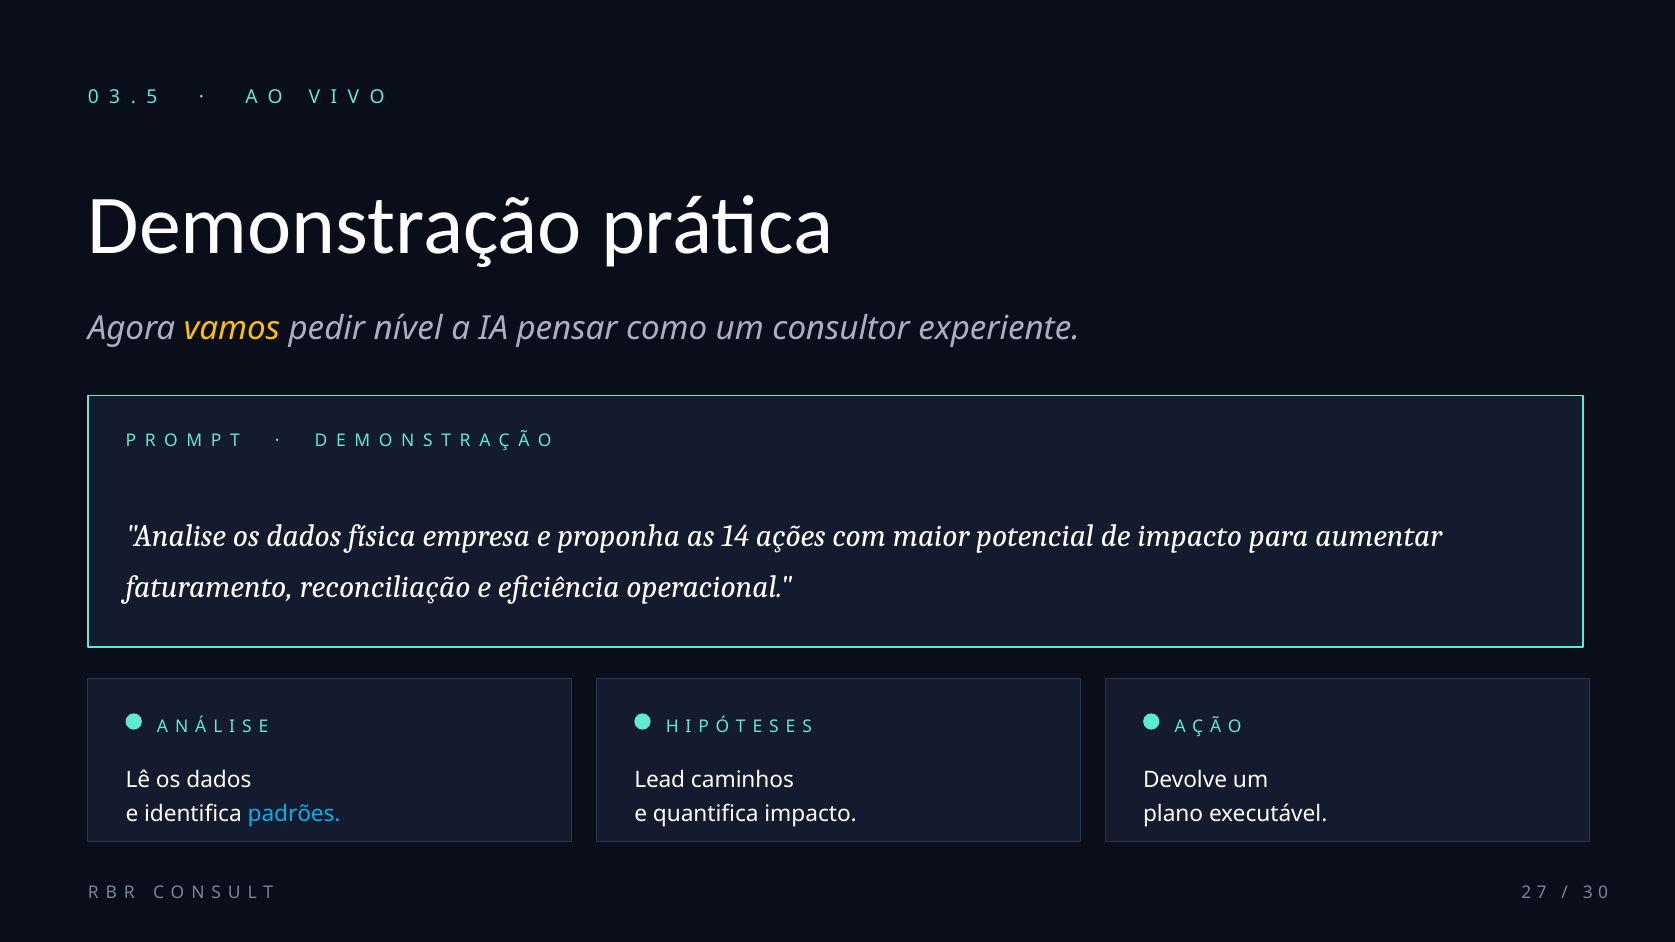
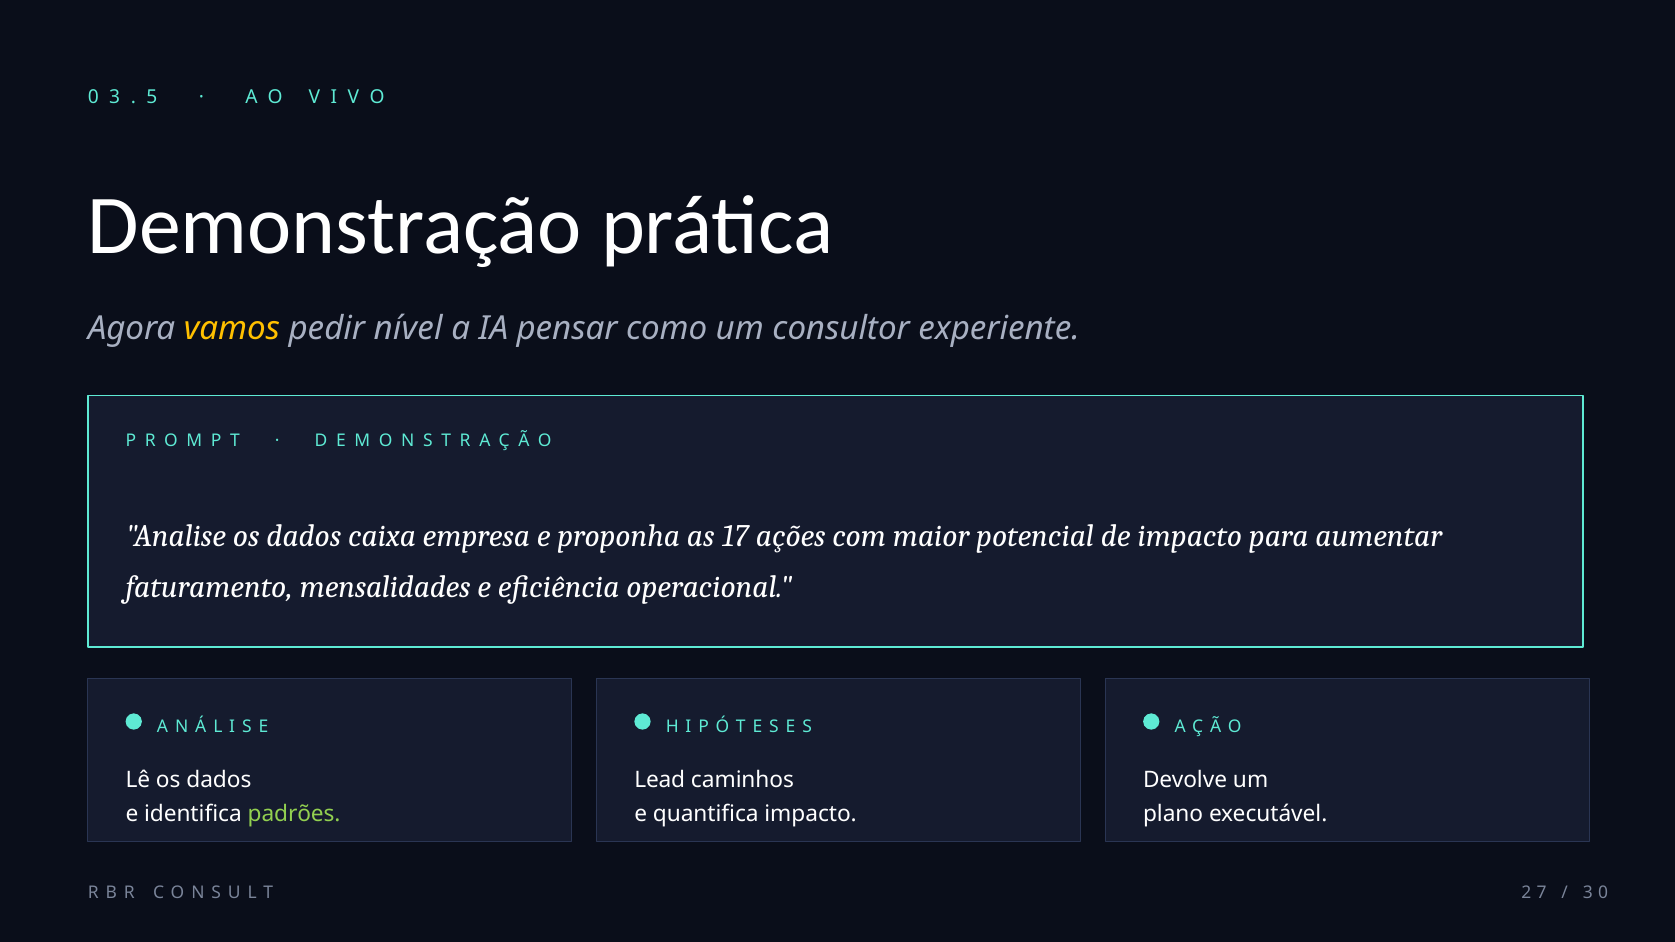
física: física -> caixa
14: 14 -> 17
reconciliação: reconciliação -> mensalidades
padrões colour: light blue -> light green
